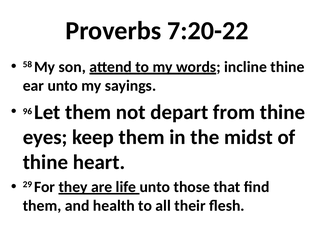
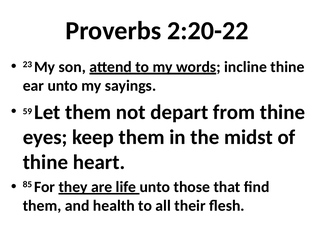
7:20-22: 7:20-22 -> 2:20-22
58: 58 -> 23
96: 96 -> 59
29: 29 -> 85
